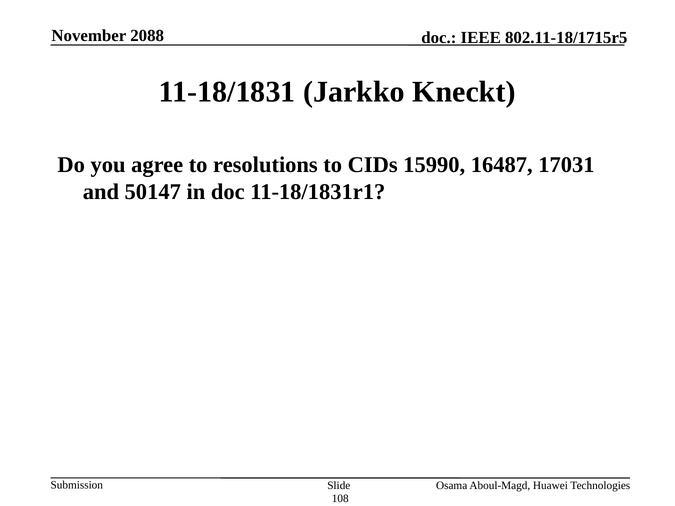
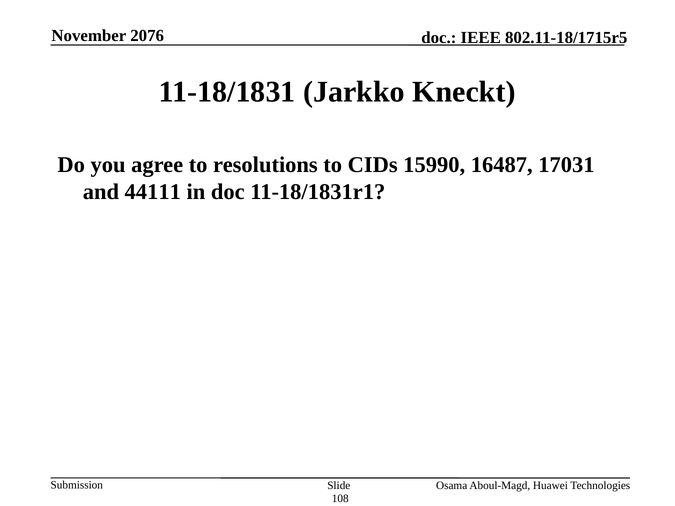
2088: 2088 -> 2076
50147: 50147 -> 44111
